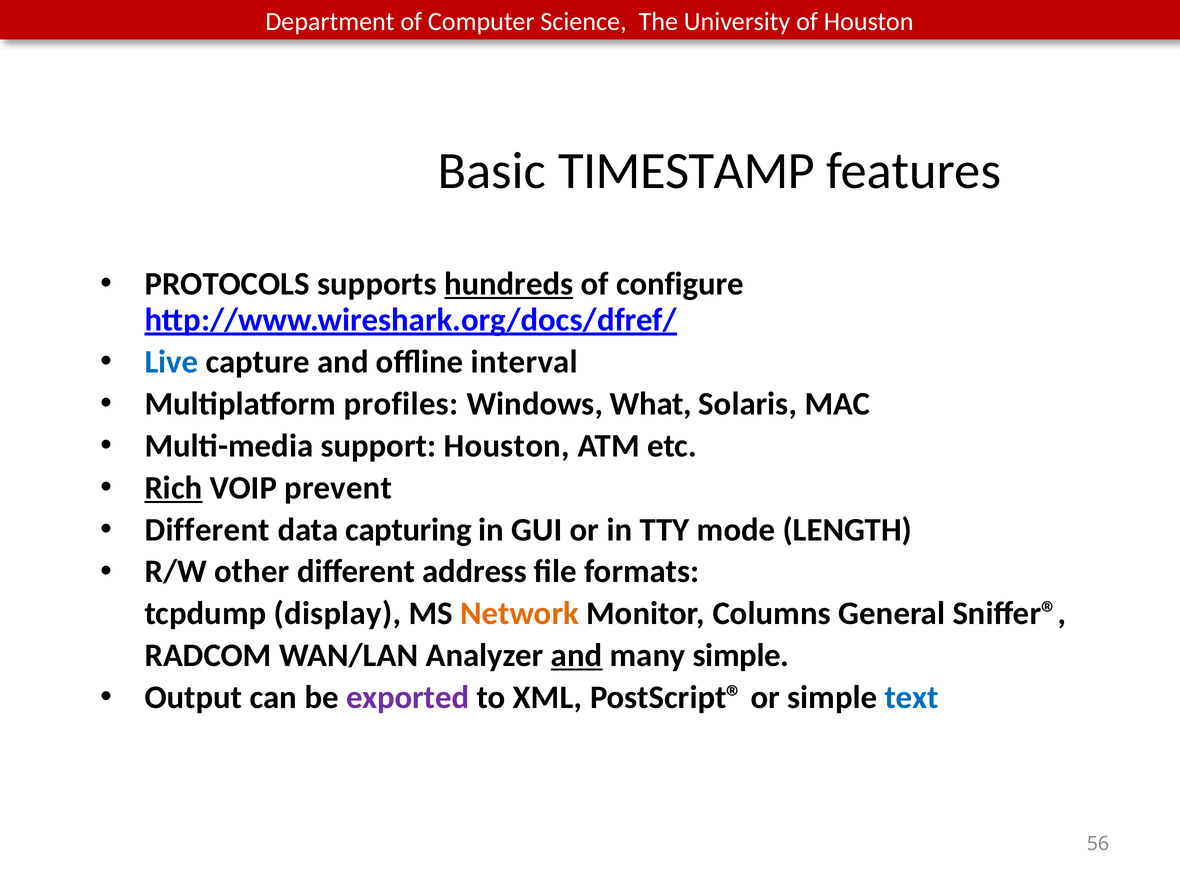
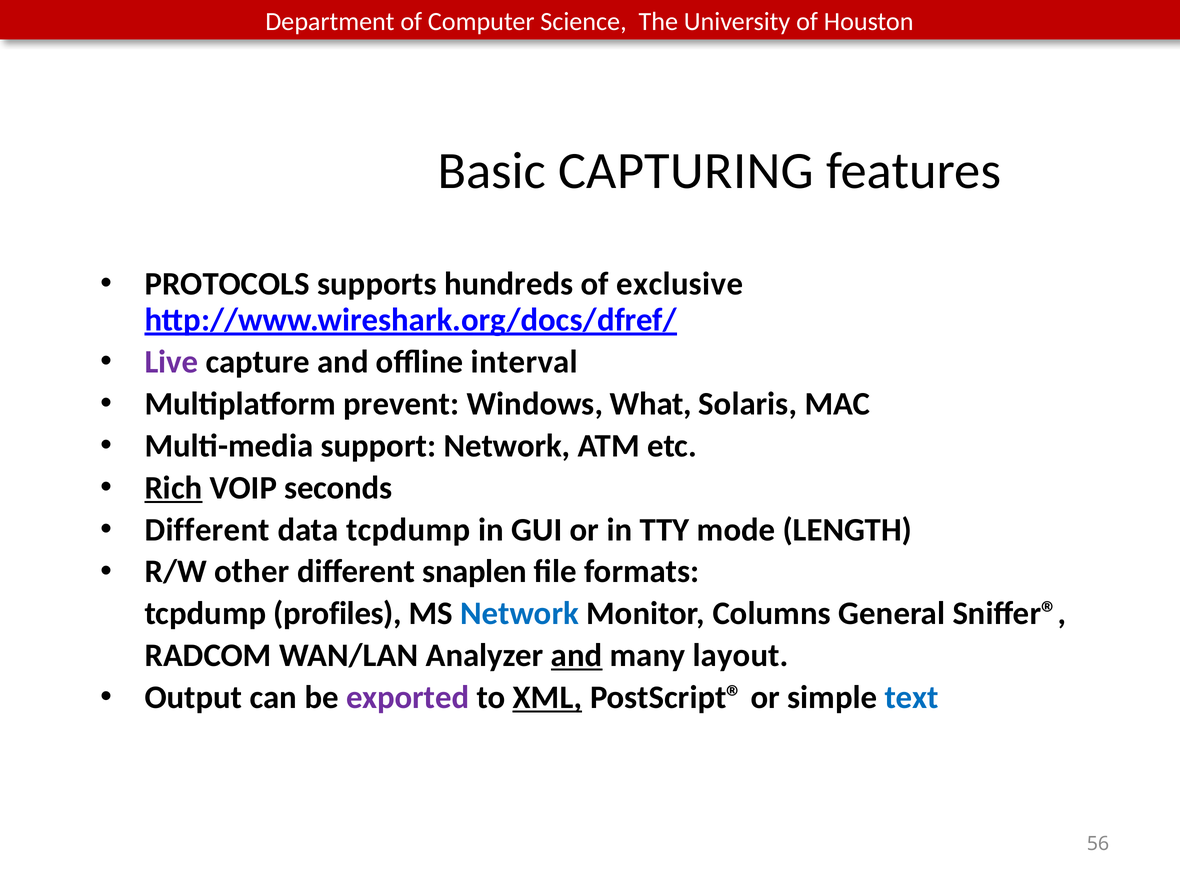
TIMESTAMP: TIMESTAMP -> CAPTURING
hundreds underline: present -> none
configure: configure -> exclusive
Live colour: blue -> purple
profiles: profiles -> prevent
support Houston: Houston -> Network
prevent: prevent -> seconds
data capturing: capturing -> tcpdump
address: address -> snaplen
display: display -> profiles
Network at (520, 614) colour: orange -> blue
many simple: simple -> layout
XML underline: none -> present
